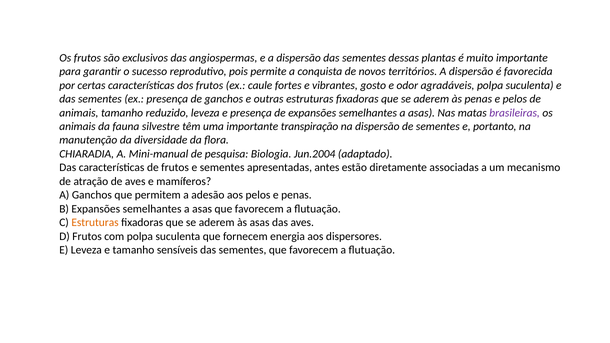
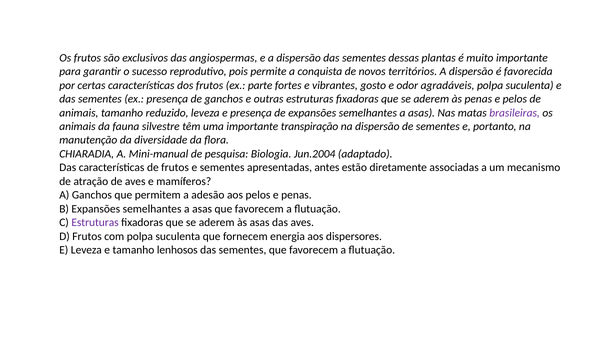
caule: caule -> parte
Estruturas at (95, 223) colour: orange -> purple
sensíveis: sensíveis -> lenhosos
